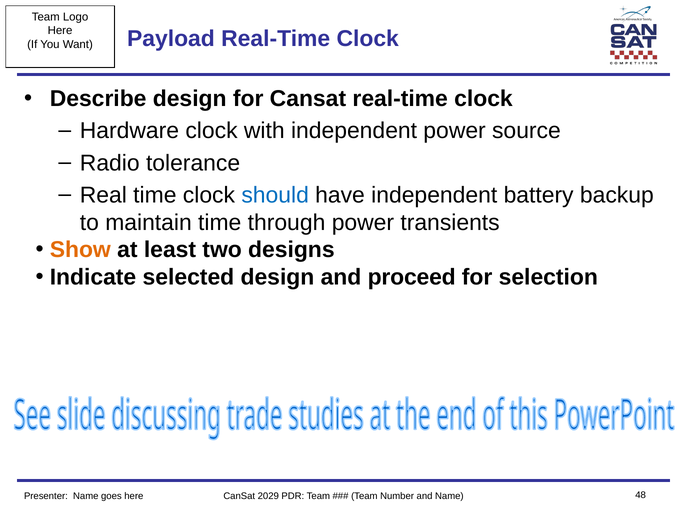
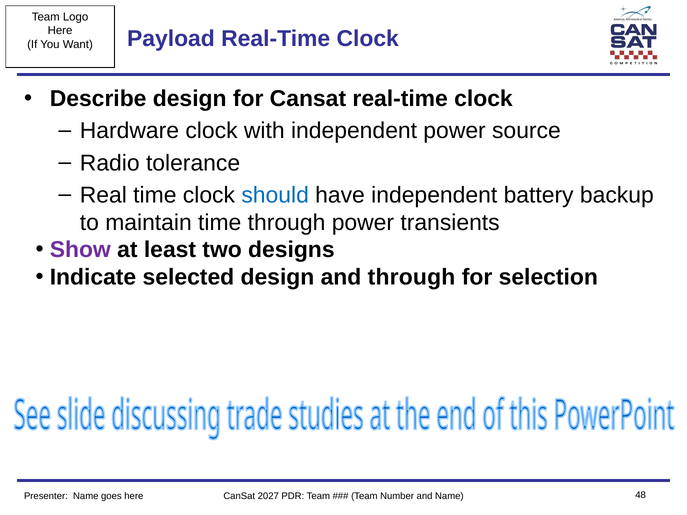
Show colour: orange -> purple
and proceed: proceed -> through
2029: 2029 -> 2027
